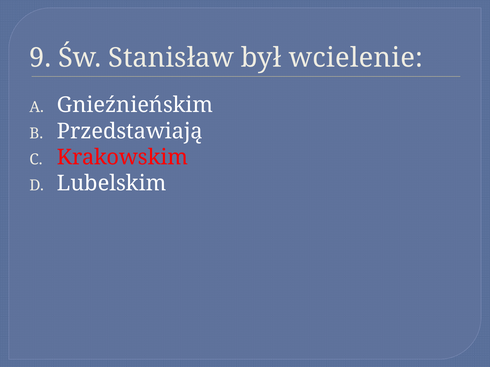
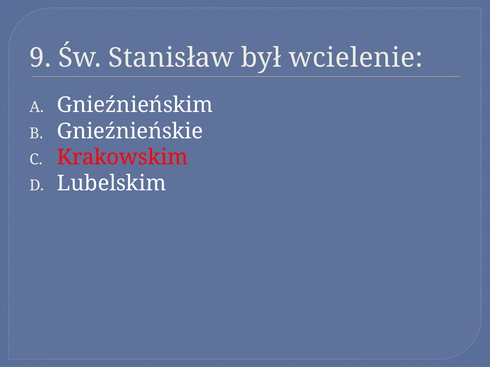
Przedstawiają: Przedstawiają -> Gnieźnieńskie
